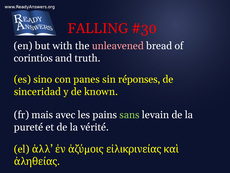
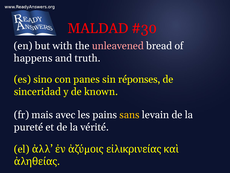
FALLING: FALLING -> MALDAD
corintios: corintios -> happens
sans colour: light green -> yellow
